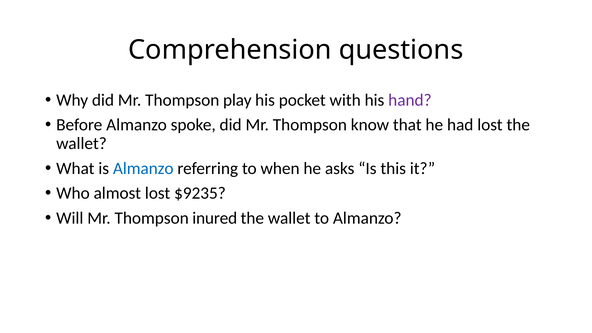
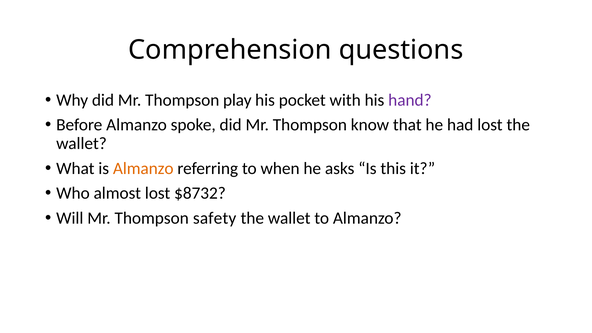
Almanzo at (143, 168) colour: blue -> orange
$9235: $9235 -> $8732
inured: inured -> safety
